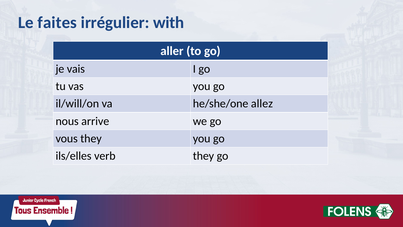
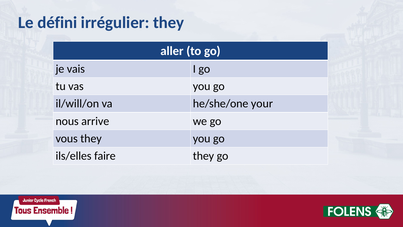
faites: faites -> défini
irrégulier with: with -> they
allez: allez -> your
verb: verb -> faire
